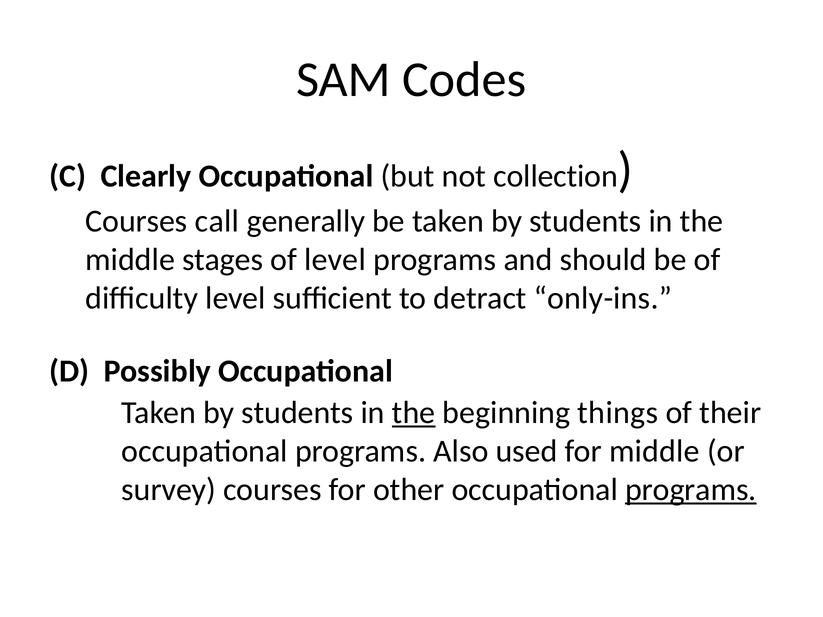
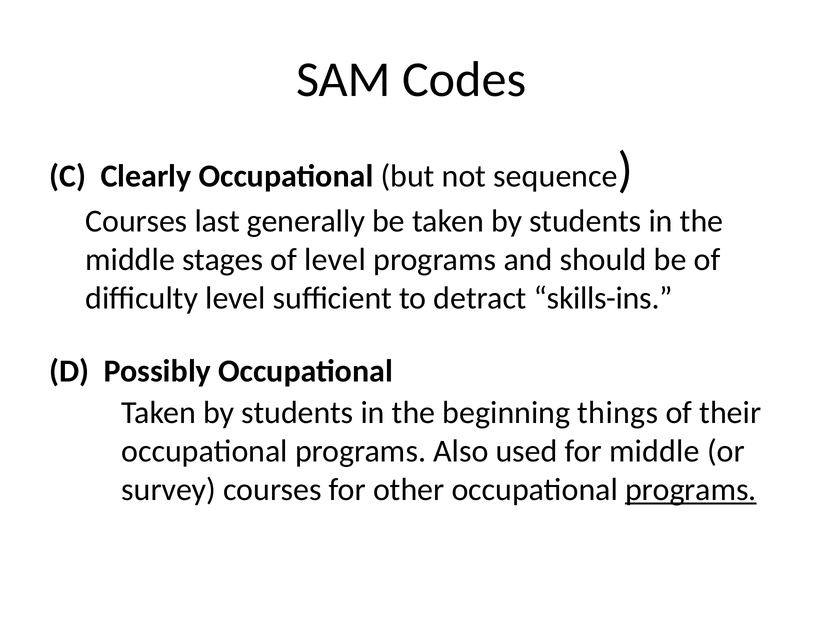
collection: collection -> sequence
call: call -> last
only-ins: only-ins -> skills-ins
the at (414, 413) underline: present -> none
